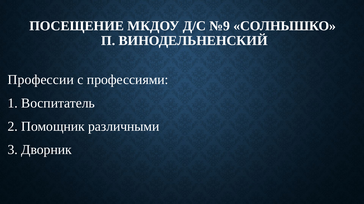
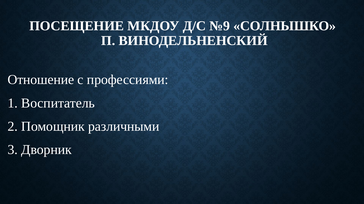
Профессии: Профессии -> Отношение
